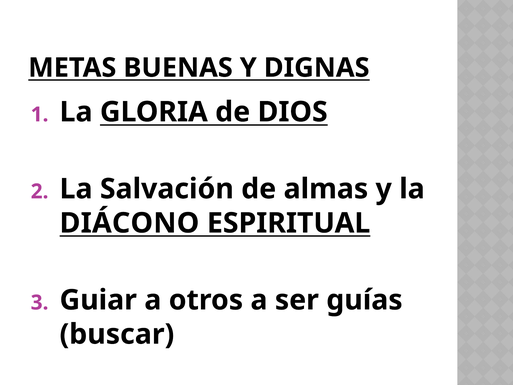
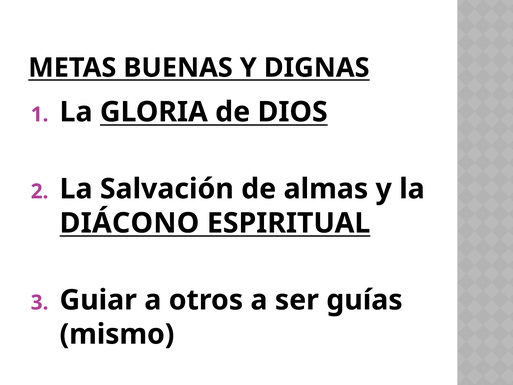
buscar: buscar -> mismo
